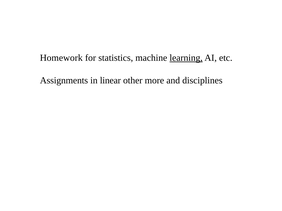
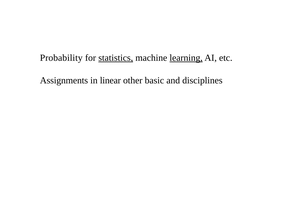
Homework: Homework -> Probability
statistics underline: none -> present
more: more -> basic
